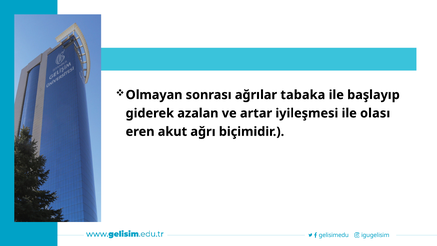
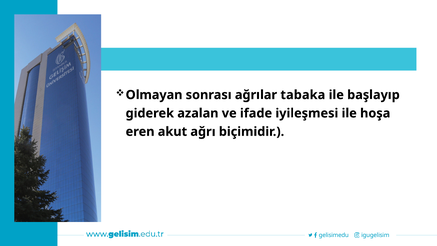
artar: artar -> ifade
olası: olası -> hoşa
